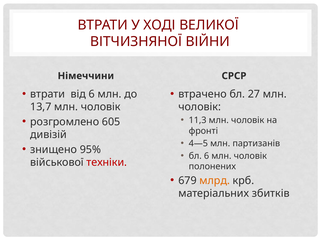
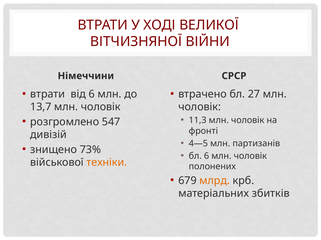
605: 605 -> 547
95%: 95% -> 73%
техніки colour: red -> orange
